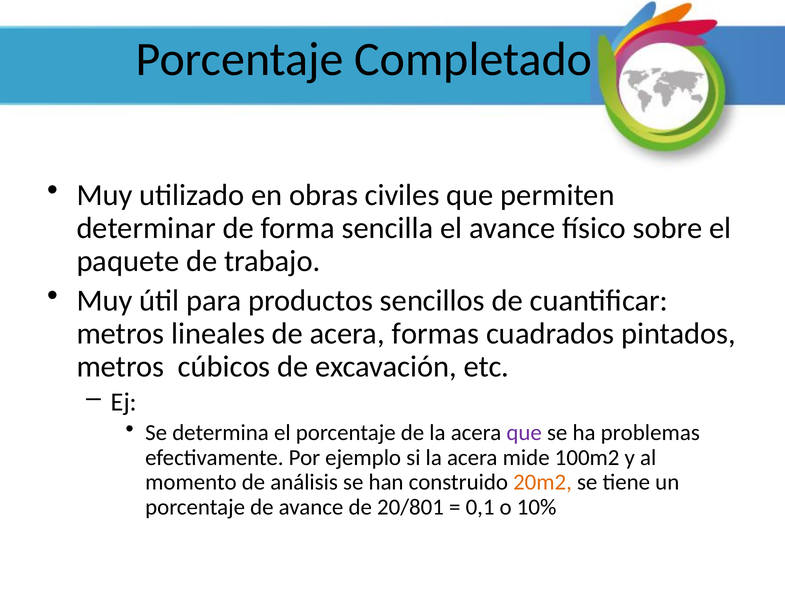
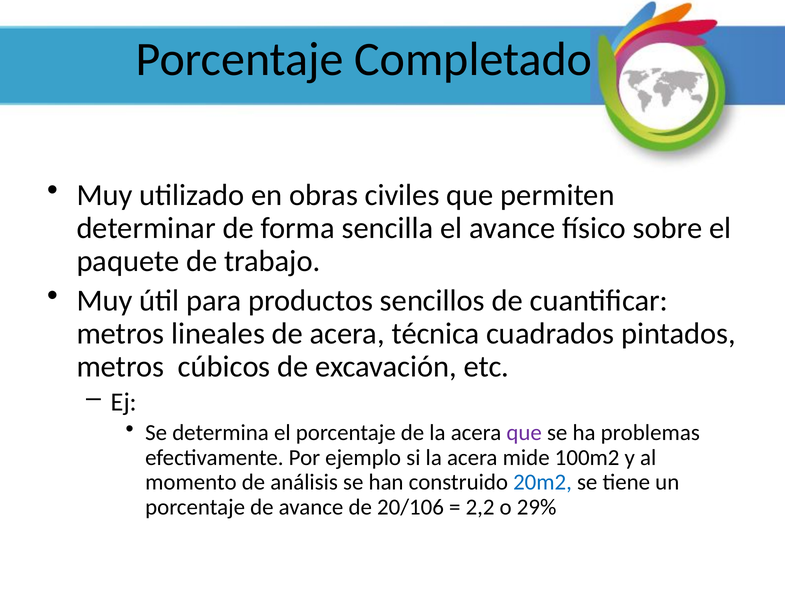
formas: formas -> técnica
20m2 colour: orange -> blue
20/801: 20/801 -> 20/106
0,1: 0,1 -> 2,2
10%: 10% -> 29%
